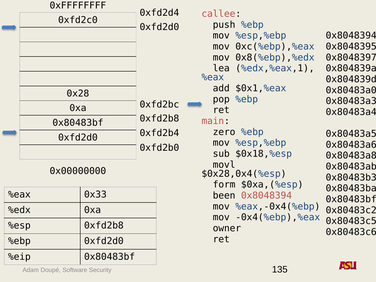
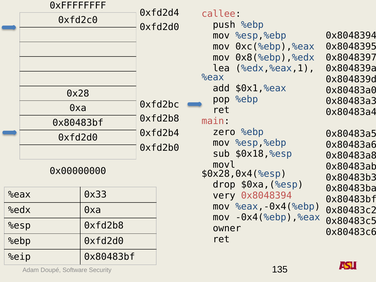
form: form -> drop
been: been -> very
